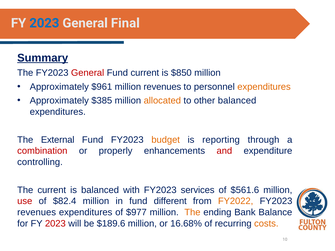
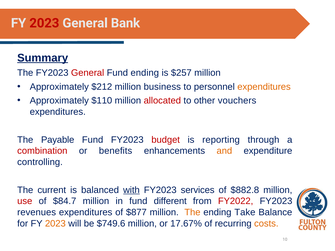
2023 at (44, 23) colour: blue -> red
Final: Final -> Bank
Fund current: current -> ending
$850: $850 -> $257
$961: $961 -> $212
million revenues: revenues -> business
$385: $385 -> $110
allocated colour: orange -> red
other balanced: balanced -> vouchers
External: External -> Payable
budget colour: orange -> red
properly: properly -> benefits
and colour: red -> orange
with underline: none -> present
$561.6: $561.6 -> $882.8
$82.4: $82.4 -> $84.7
FY2022 colour: orange -> red
$977: $977 -> $877
Bank: Bank -> Take
2023 at (55, 224) colour: red -> orange
$189.6: $189.6 -> $749.6
16.68%: 16.68% -> 17.67%
